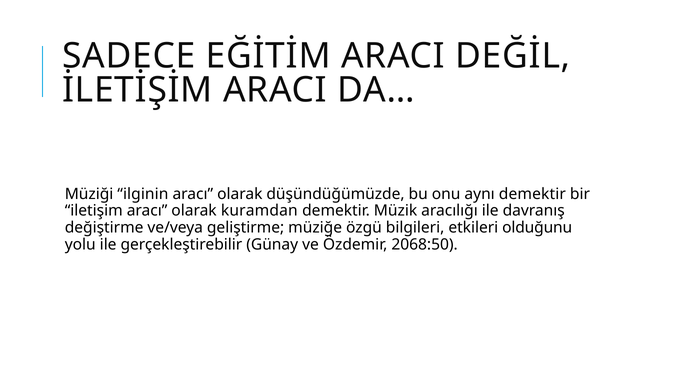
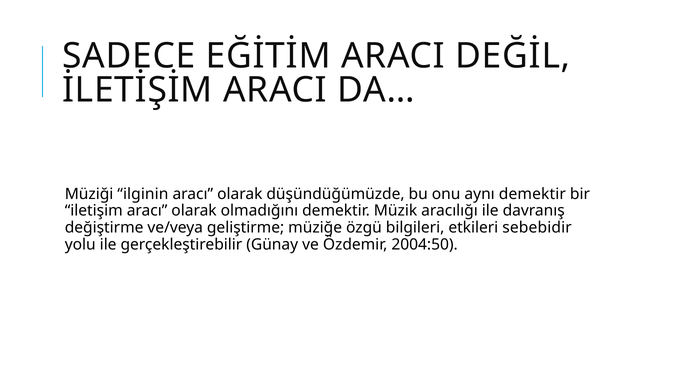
kuramdan: kuramdan -> olmadığını
olduğunu: olduğunu -> sebebidir
2068:50: 2068:50 -> 2004:50
